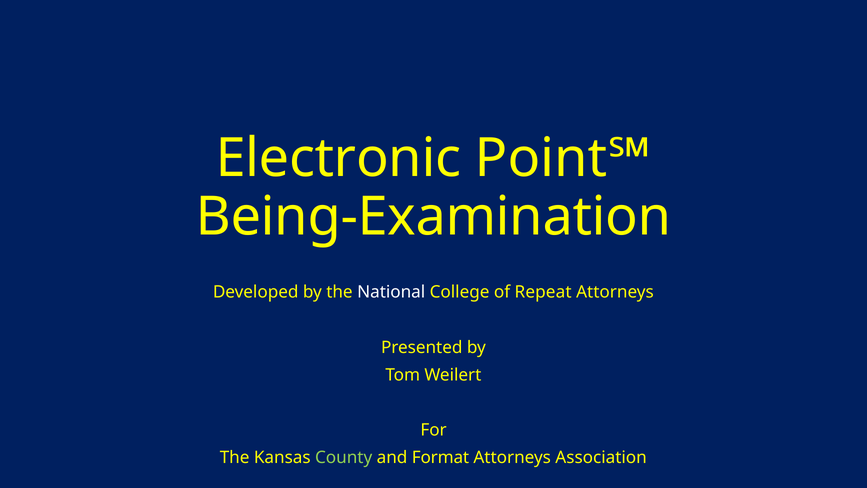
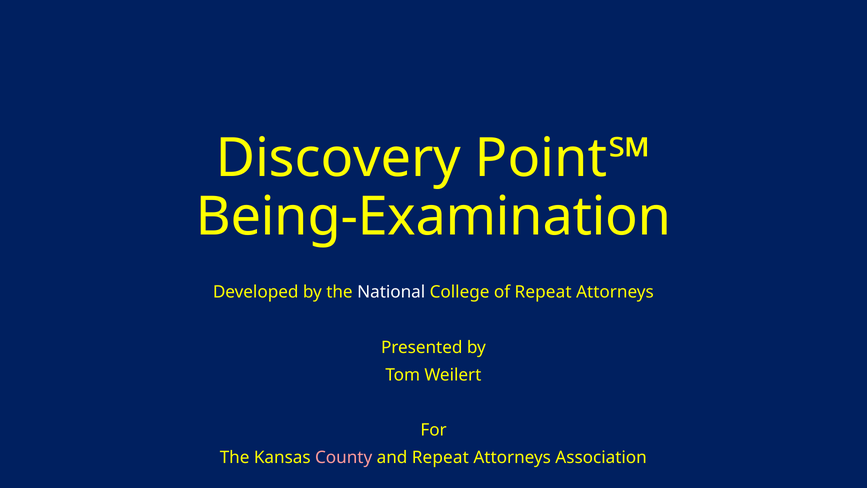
Electronic: Electronic -> Discovery
County colour: light green -> pink
and Format: Format -> Repeat
